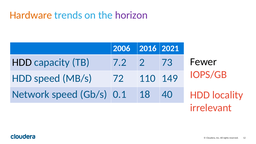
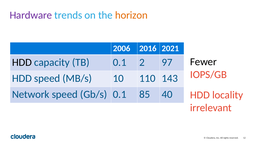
Hardware colour: orange -> purple
horizon colour: purple -> orange
TB 7.2: 7.2 -> 0.1
73: 73 -> 97
72: 72 -> 10
149: 149 -> 143
18: 18 -> 85
